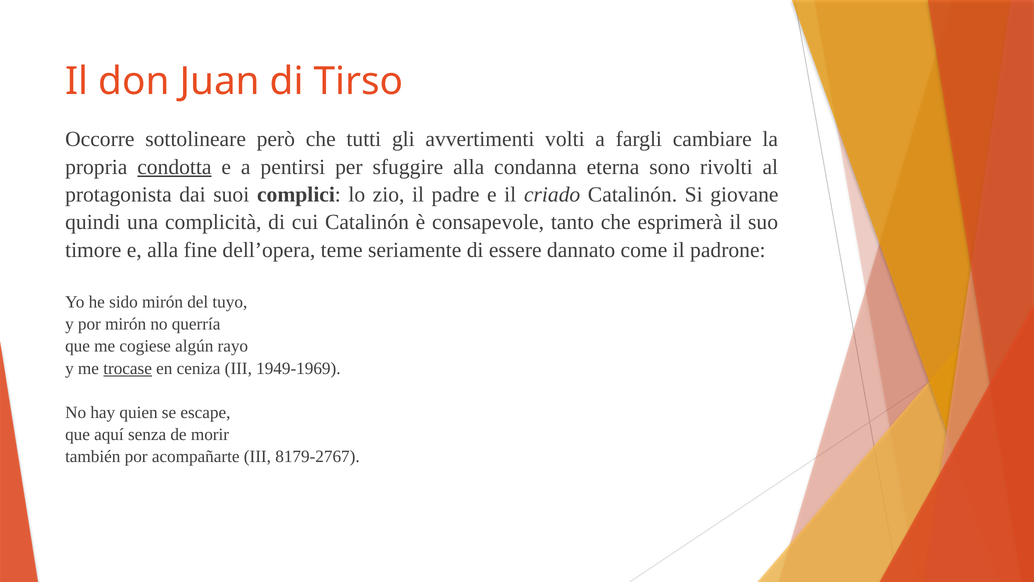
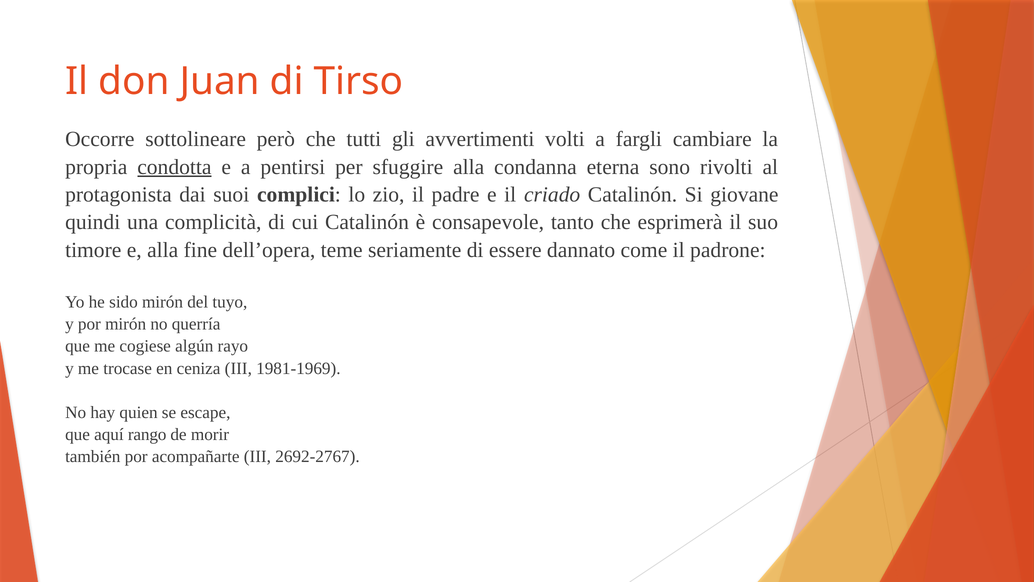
trocase underline: present -> none
1949-1969: 1949-1969 -> 1981-1969
senza: senza -> rango
8179-2767: 8179-2767 -> 2692-2767
